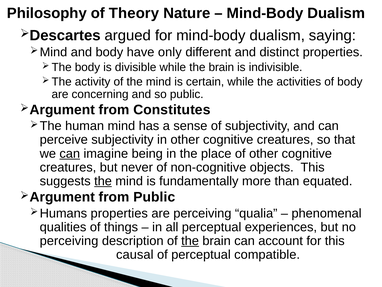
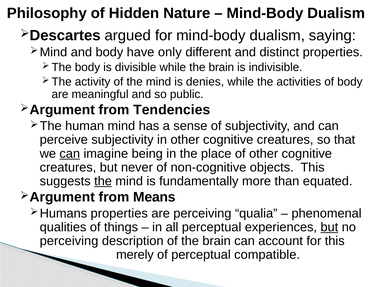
Theory: Theory -> Hidden
certain: certain -> denies
concerning: concerning -> meaningful
Constitutes: Constitutes -> Tendencies
from Public: Public -> Means
but at (329, 227) underline: none -> present
the at (190, 240) underline: present -> none
causal: causal -> merely
